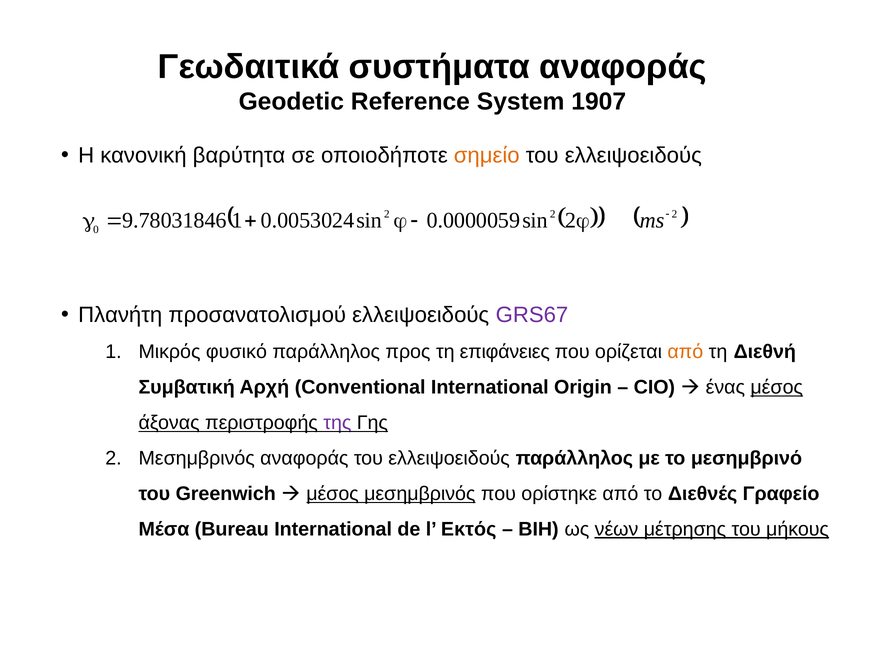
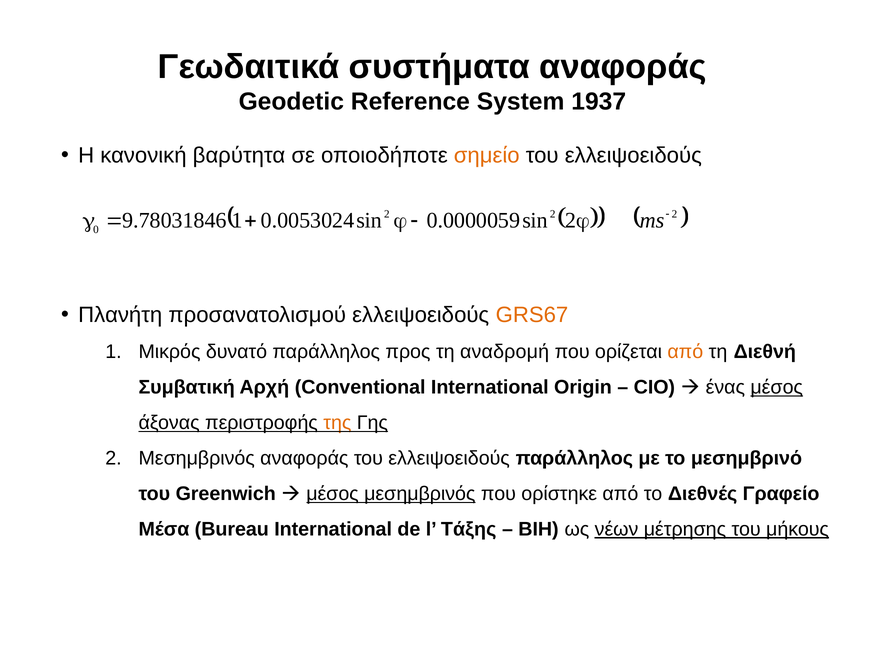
1907: 1907 -> 1937
GRS67 colour: purple -> orange
φυσικό: φυσικό -> δυνατό
επιφάνειες: επιφάνειες -> αναδρομή
της colour: purple -> orange
Εκτός: Εκτός -> Τάξης
